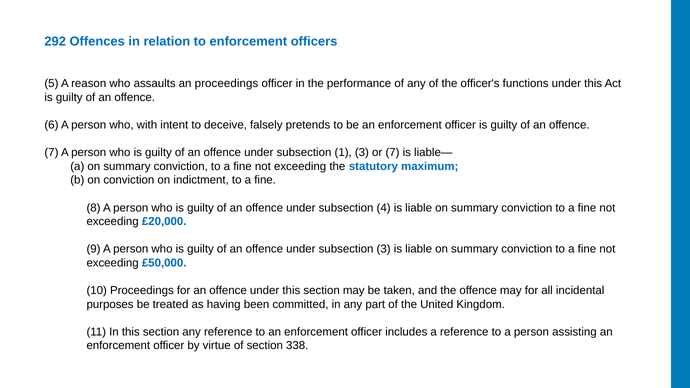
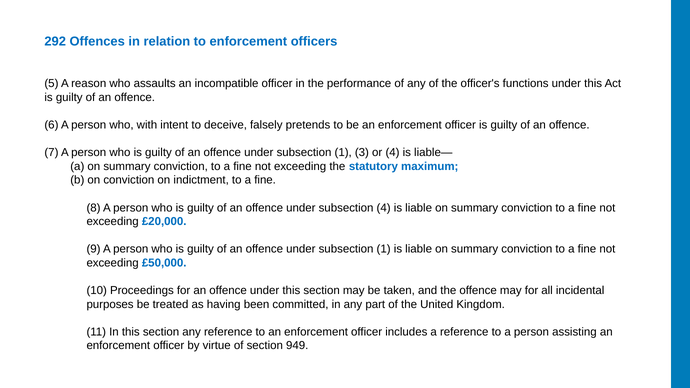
an proceedings: proceedings -> incompatible
or 7: 7 -> 4
3 at (384, 249): 3 -> 1
338: 338 -> 949
